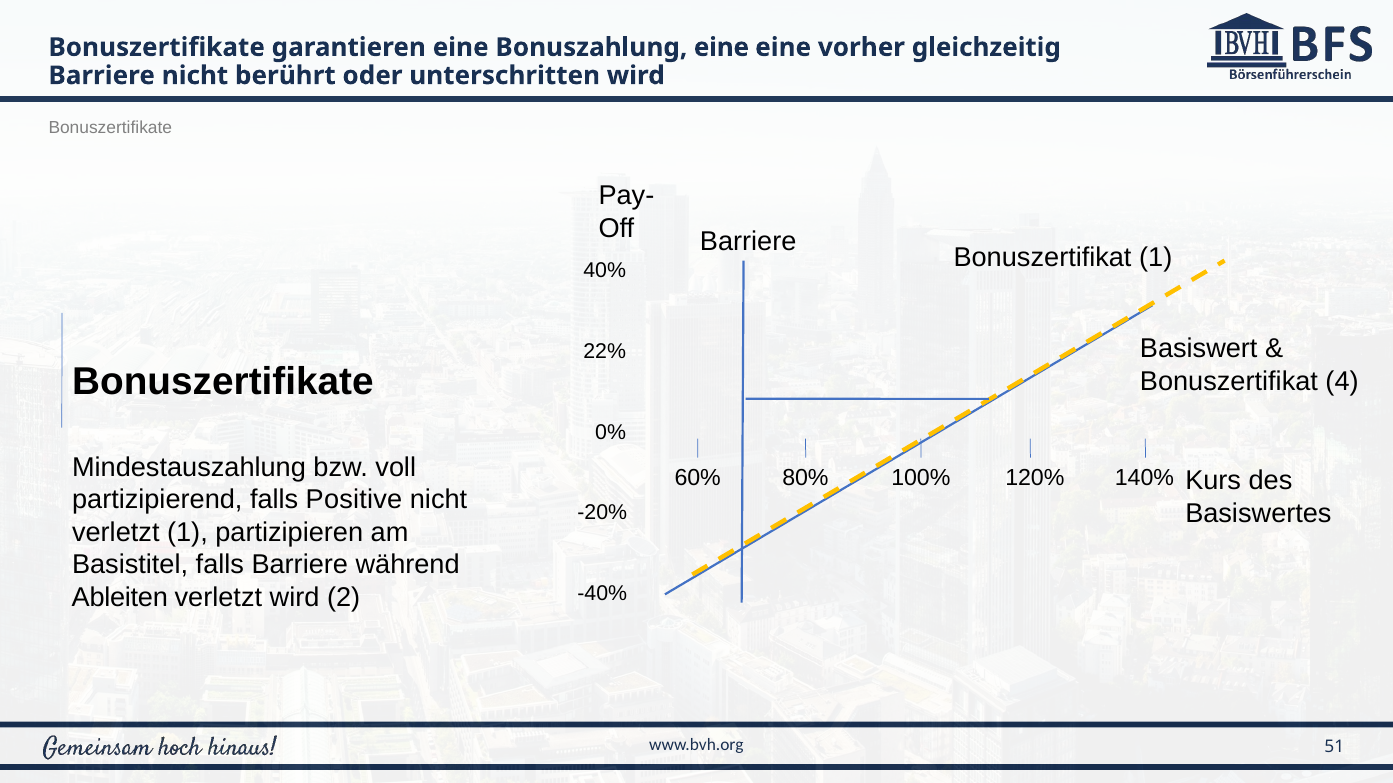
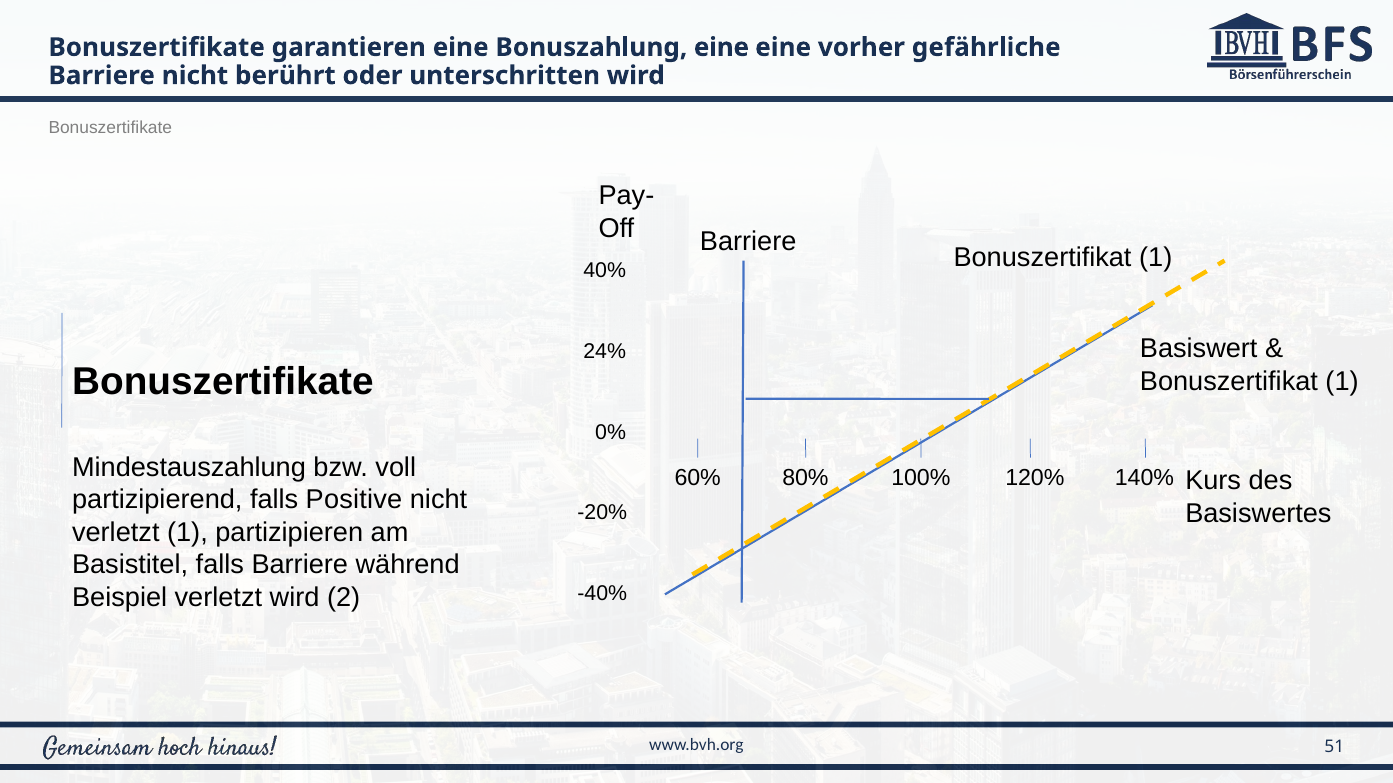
gleichzeitig: gleichzeitig -> gefährliche
22%: 22% -> 24%
4 at (1342, 382): 4 -> 1
Ableiten: Ableiten -> Beispiel
